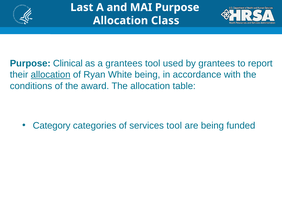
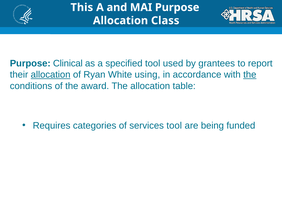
Last: Last -> This
a grantees: grantees -> specified
White being: being -> using
the at (250, 74) underline: none -> present
Category: Category -> Requires
